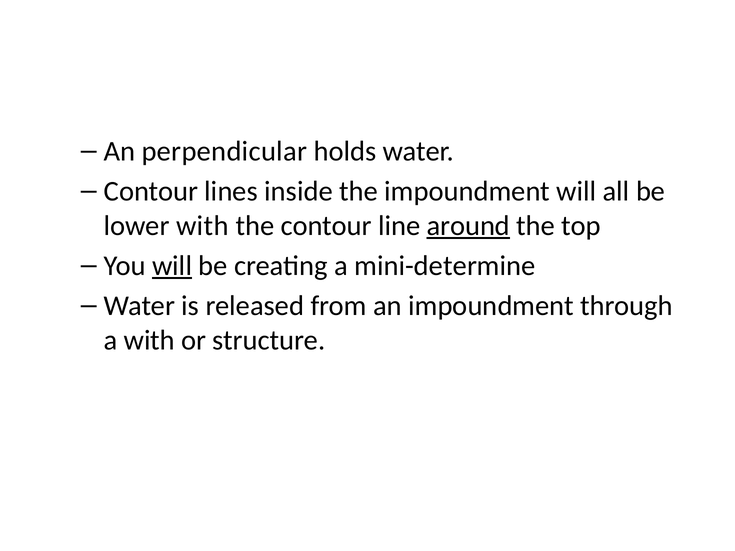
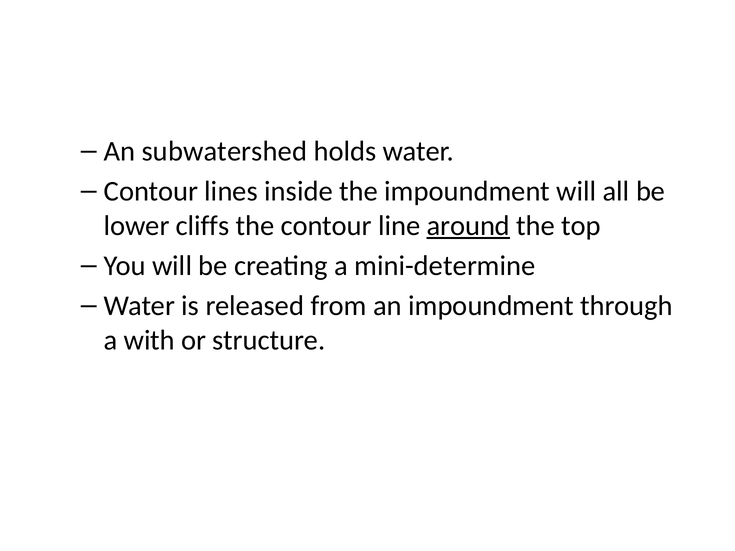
perpendicular: perpendicular -> subwatershed
lower with: with -> cliffs
will at (172, 266) underline: present -> none
